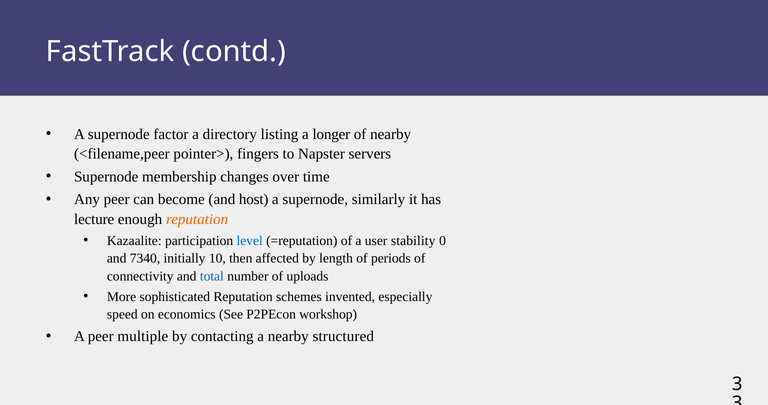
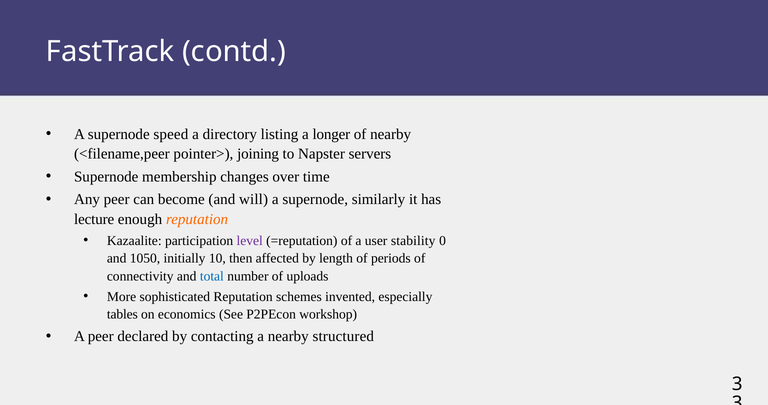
factor: factor -> speed
fingers: fingers -> joining
host: host -> will
level colour: blue -> purple
7340: 7340 -> 1050
speed: speed -> tables
multiple: multiple -> declared
